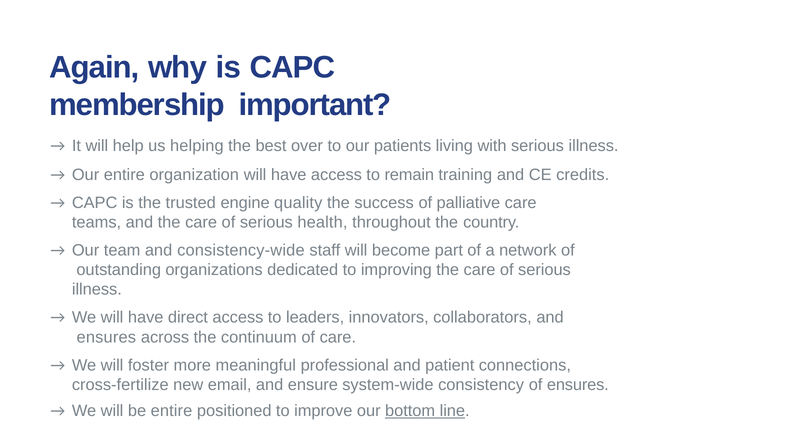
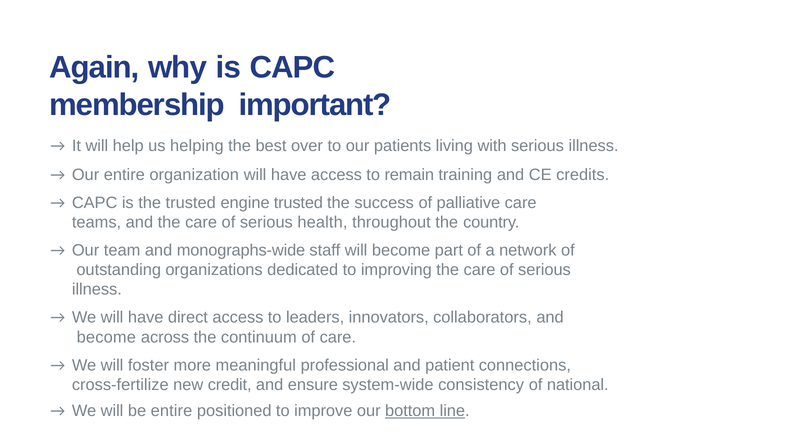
engine quality: quality -> trusted
consistency-wide: consistency-wide -> monographs-wide
ensures at (106, 337): ensures -> become
email: email -> credit
of ensures: ensures -> national
